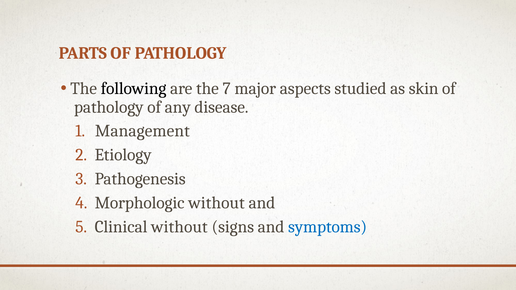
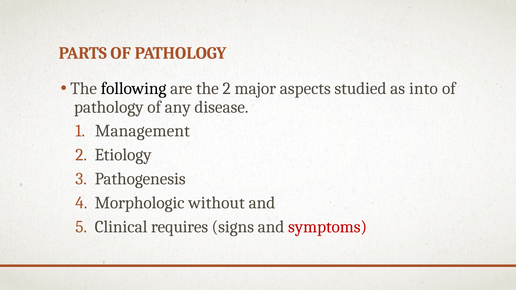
the 7: 7 -> 2
skin: skin -> into
Clinical without: without -> requires
symptoms colour: blue -> red
